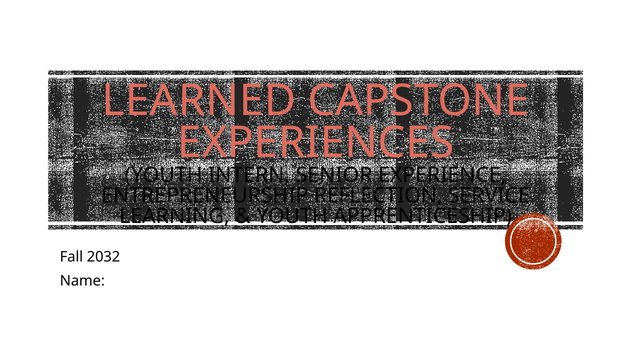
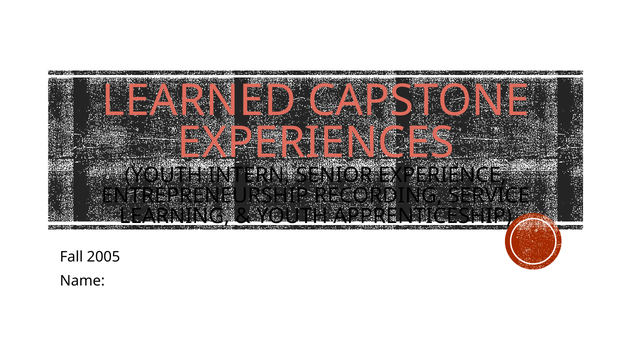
REFLECTION: REFLECTION -> RECORDING
2032: 2032 -> 2005
